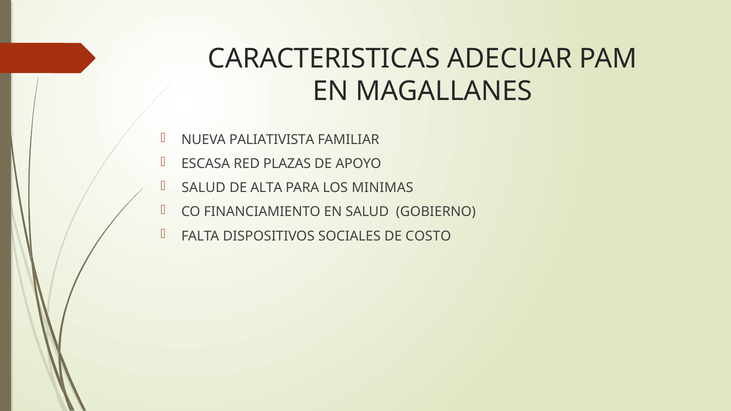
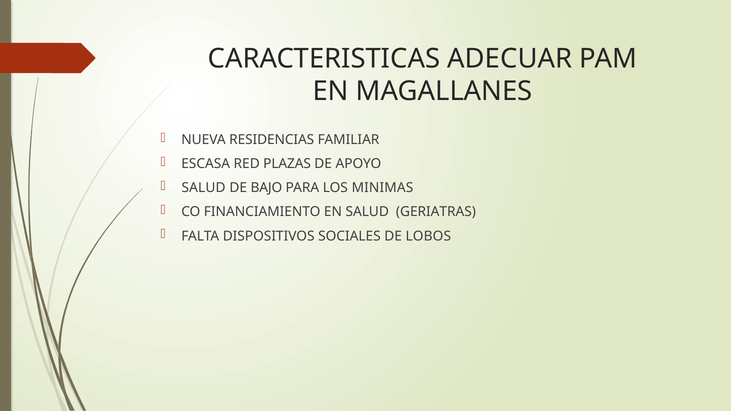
PALIATIVISTA: PALIATIVISTA -> RESIDENCIAS
ALTA: ALTA -> BAJO
GOBIERNO: GOBIERNO -> GERIATRAS
COSTO: COSTO -> LOBOS
